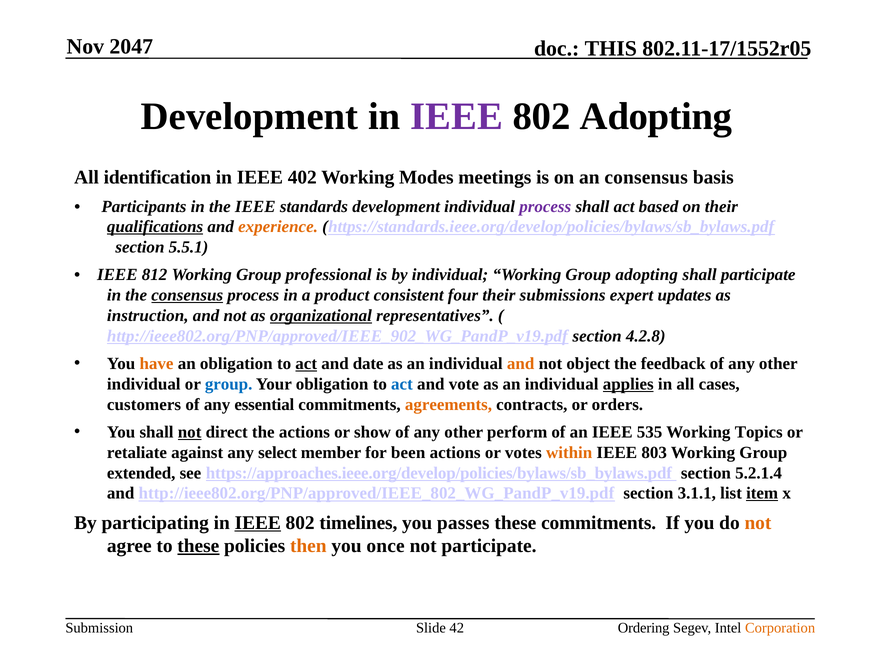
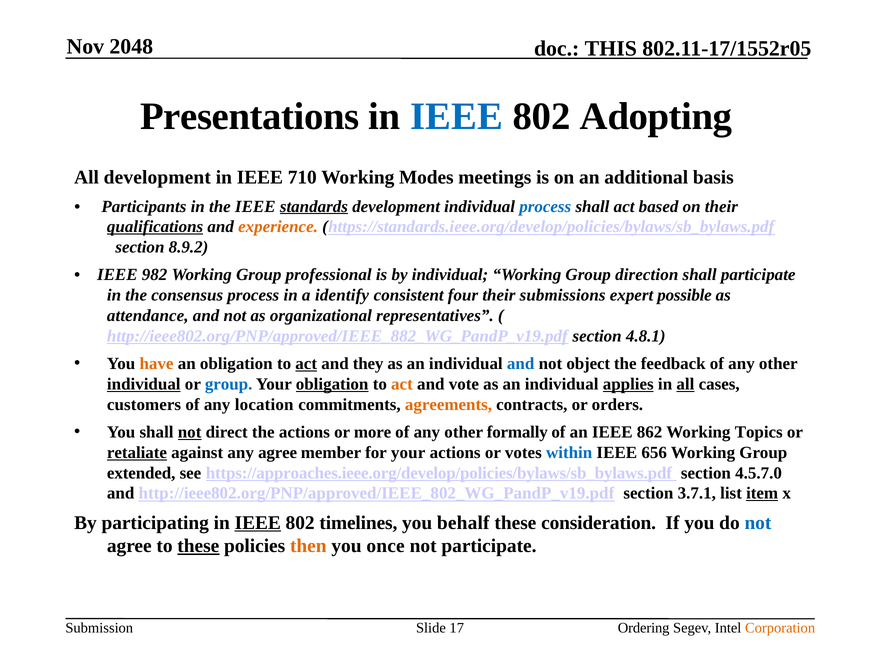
2047: 2047 -> 2048
Development at (250, 116): Development -> Presentations
IEEE at (457, 116) colour: purple -> blue
All identification: identification -> development
402: 402 -> 710
an consensus: consensus -> additional
standards underline: none -> present
process at (545, 206) colour: purple -> blue
5.5.1: 5.5.1 -> 8.9.2
812: 812 -> 982
Group adopting: adopting -> direction
consensus at (187, 295) underline: present -> none
product: product -> identify
updates: updates -> possible
instruction: instruction -> attendance
organizational underline: present -> none
http://ieee802.org/PNP/approved/IEEE_902_WG_PandP_v19.pdf: http://ieee802.org/PNP/approved/IEEE_902_WG_PandP_v19.pdf -> http://ieee802.org/PNP/approved/IEEE_882_WG_PandP_v19.pdf
4.2.8: 4.2.8 -> 4.8.1
date: date -> they
and at (521, 364) colour: orange -> blue
individual at (144, 384) underline: none -> present
obligation at (332, 384) underline: none -> present
act at (402, 384) colour: blue -> orange
all at (685, 384) underline: none -> present
essential: essential -> location
show: show -> more
perform: perform -> formally
535: 535 -> 862
retaliate underline: none -> present
any select: select -> agree
for been: been -> your
within colour: orange -> blue
803: 803 -> 656
5.2.1.4: 5.2.1.4 -> 4.5.7.0
3.1.1: 3.1.1 -> 3.7.1
passes: passes -> behalf
these commitments: commitments -> consideration
not at (758, 522) colour: orange -> blue
42: 42 -> 17
